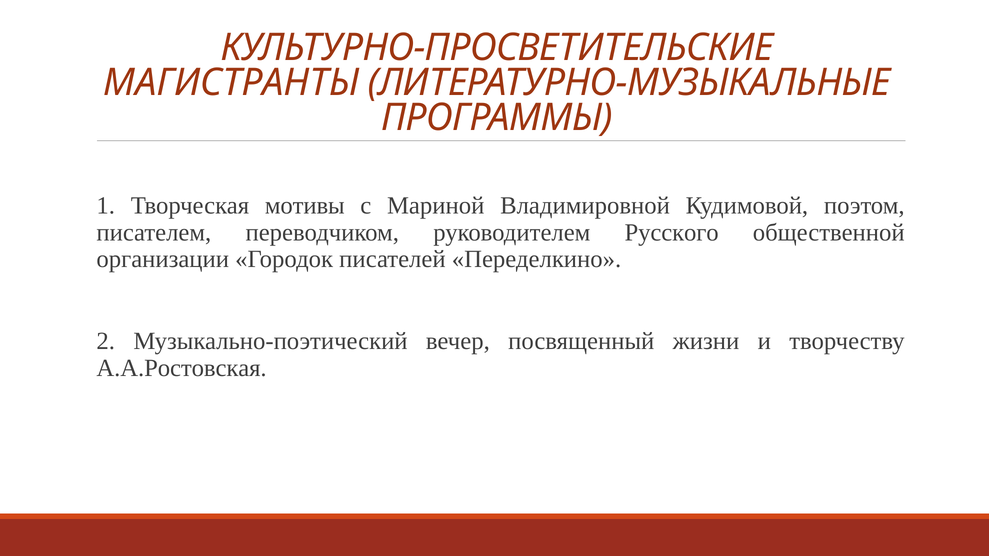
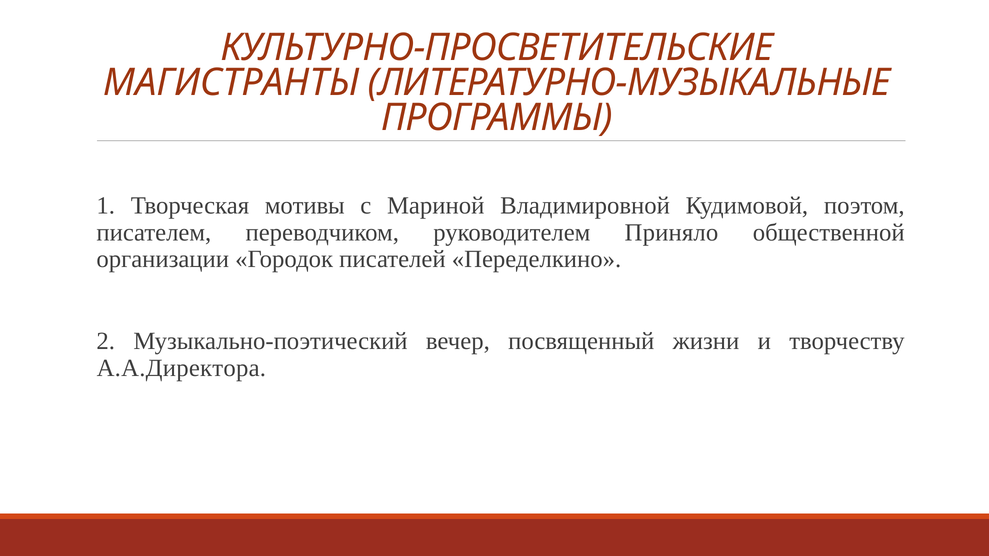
Русского: Русского -> Приняло
А.А.Ростовская: А.А.Ростовская -> А.А.Директора
